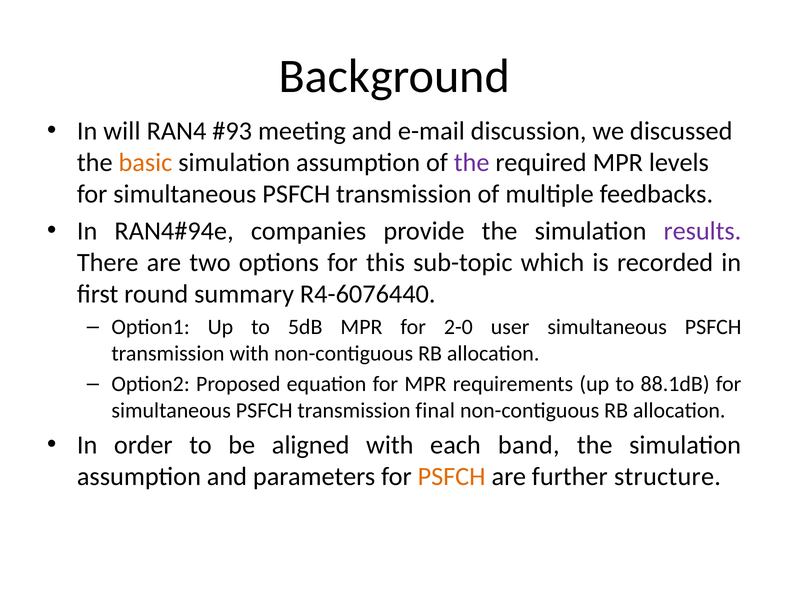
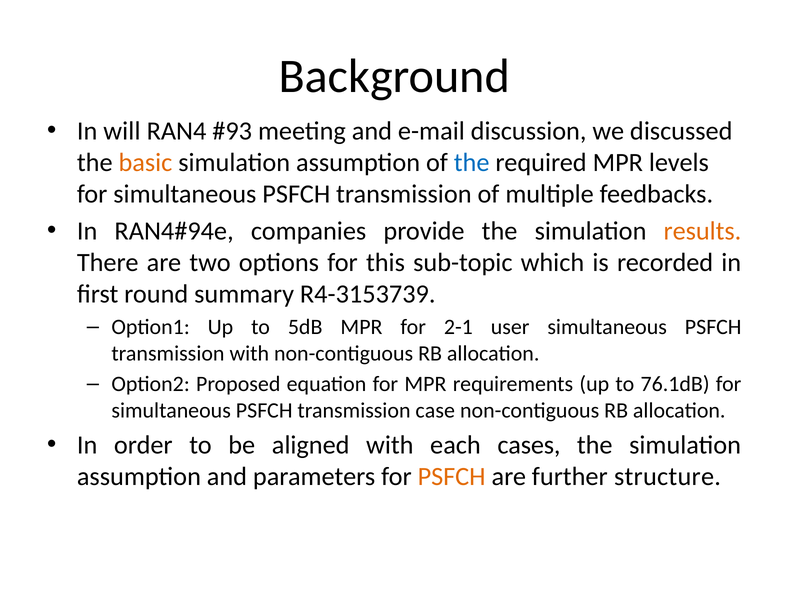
the at (472, 163) colour: purple -> blue
results colour: purple -> orange
R4-6076440: R4-6076440 -> R4-3153739
2-0: 2-0 -> 2-1
88.1dB: 88.1dB -> 76.1dB
final: final -> case
band: band -> cases
